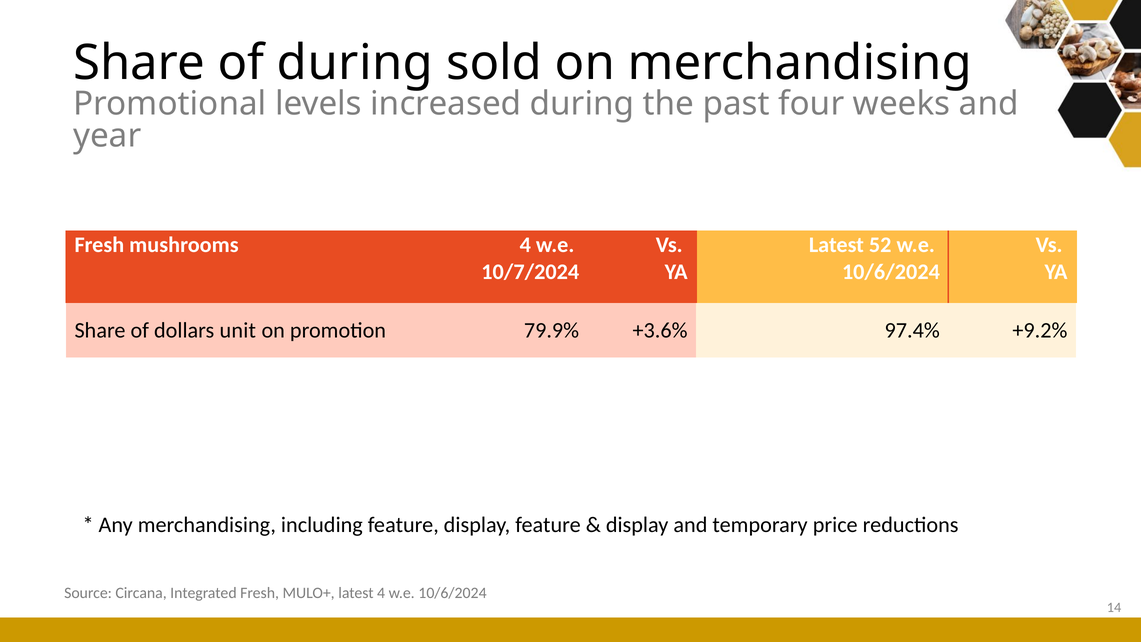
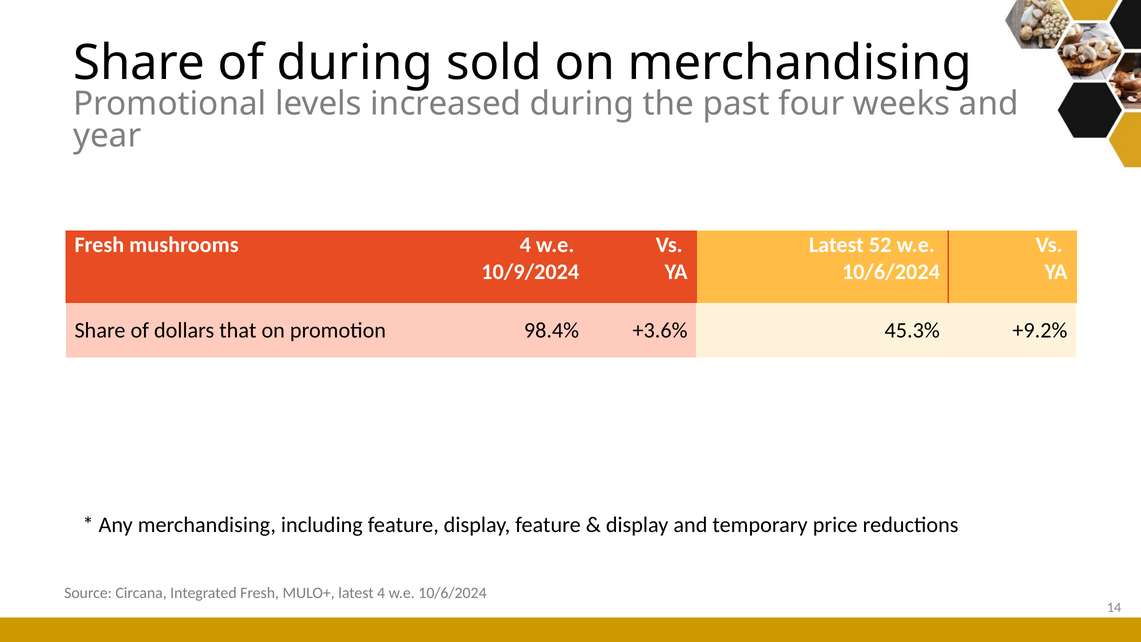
10/7/2024: 10/7/2024 -> 10/9/2024
unit: unit -> that
79.9%: 79.9% -> 98.4%
97.4%: 97.4% -> 45.3%
